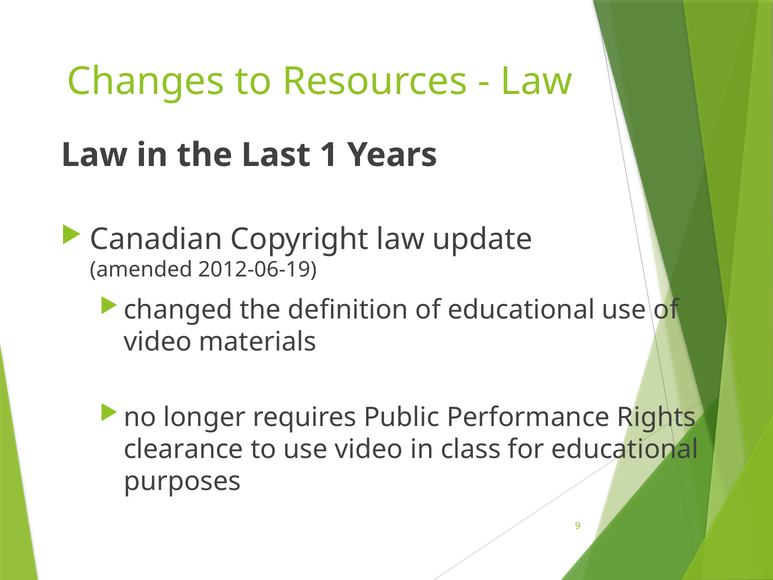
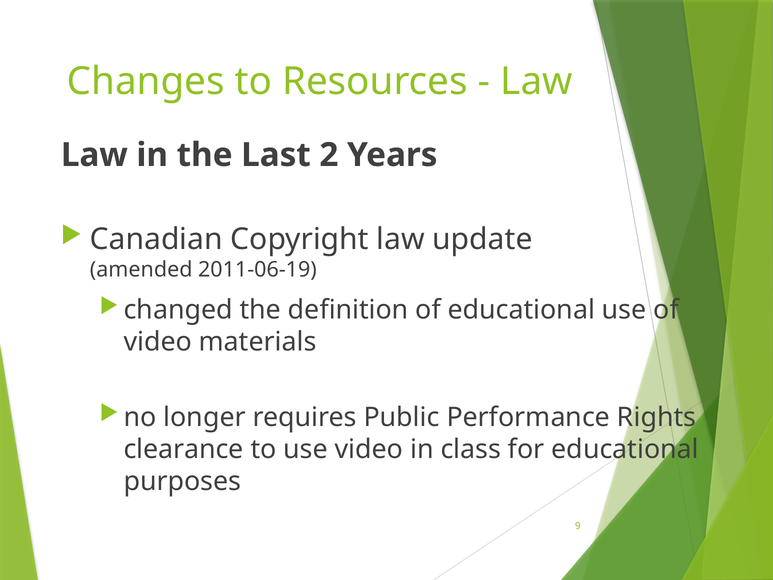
1: 1 -> 2
2012-06-19: 2012-06-19 -> 2011-06-19
